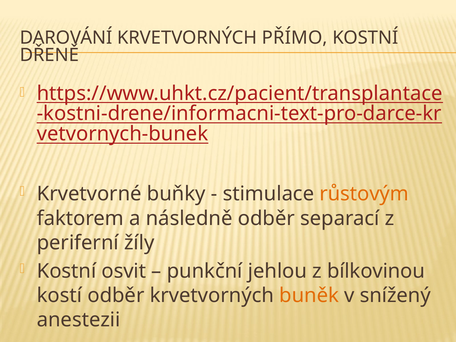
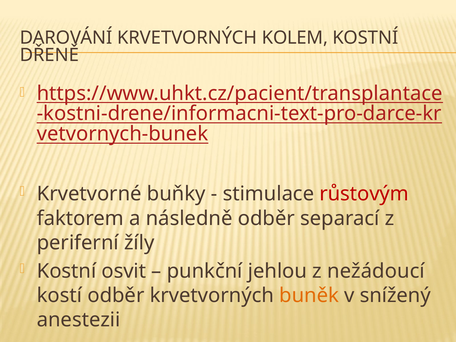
PŘÍMO: PŘÍMO -> KOLEM
růstovým colour: orange -> red
bílkovinou: bílkovinou -> nežádoucí
